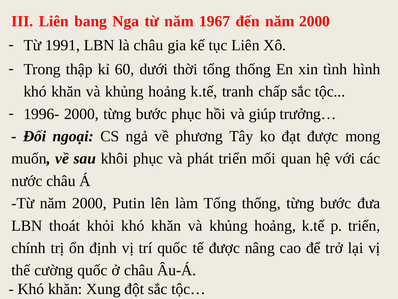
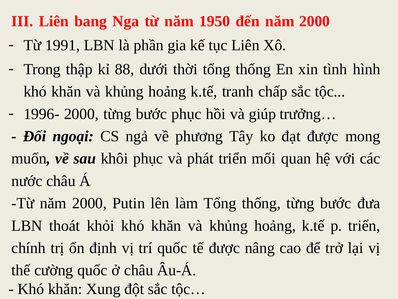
1967: 1967 -> 1950
là châu: châu -> phần
60: 60 -> 88
